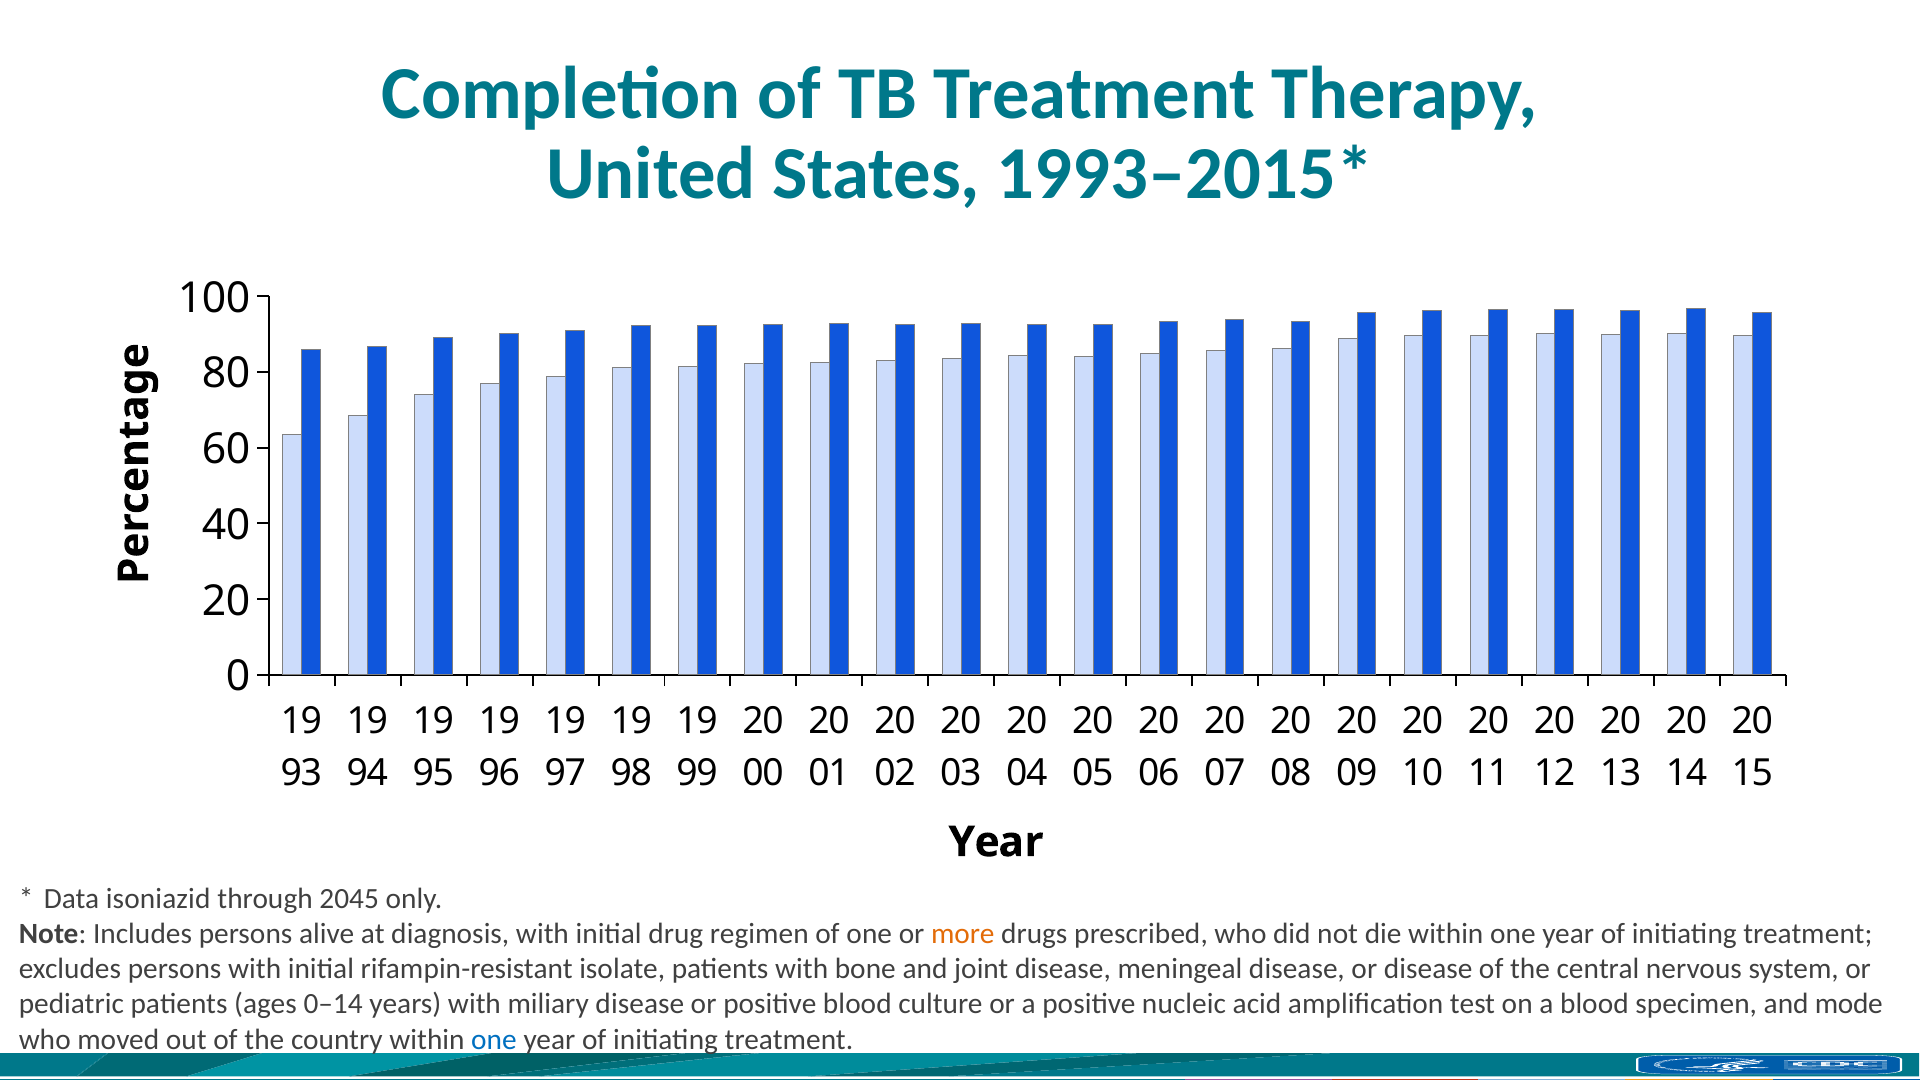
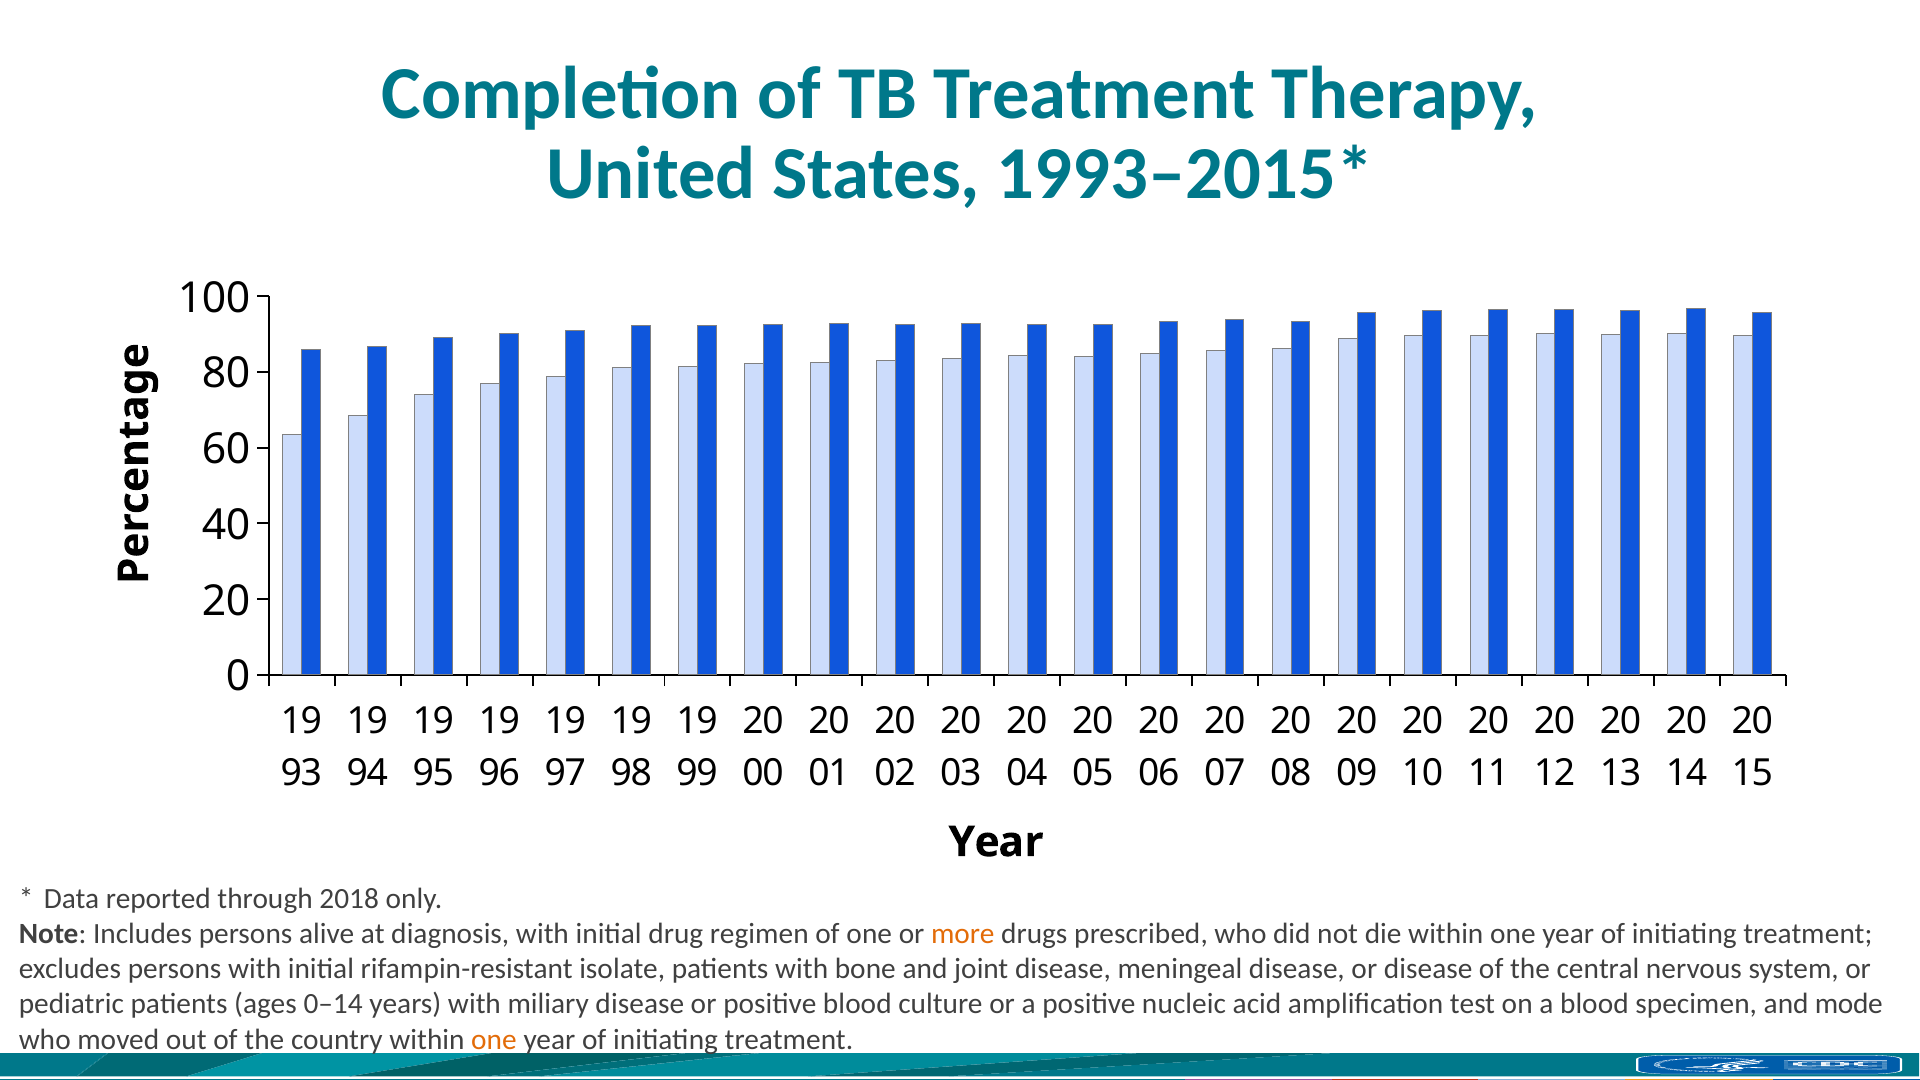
isoniazid: isoniazid -> reported
2045: 2045 -> 2018
one at (494, 1039) colour: blue -> orange
